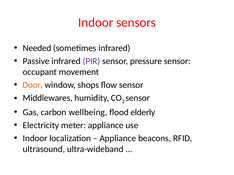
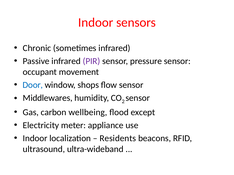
Needed: Needed -> Chronic
Door colour: orange -> blue
elderly: elderly -> except
Appliance at (118, 139): Appliance -> Residents
